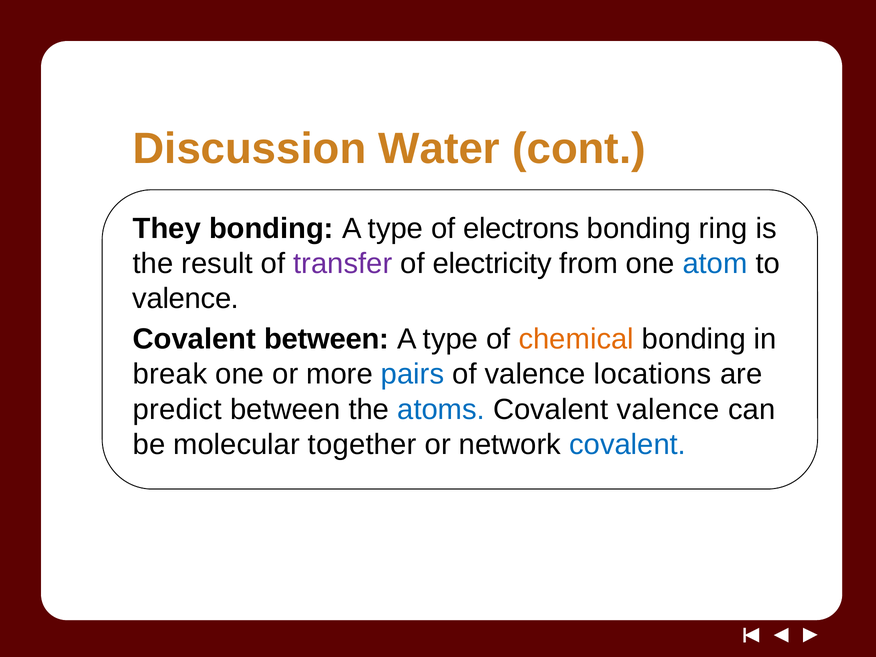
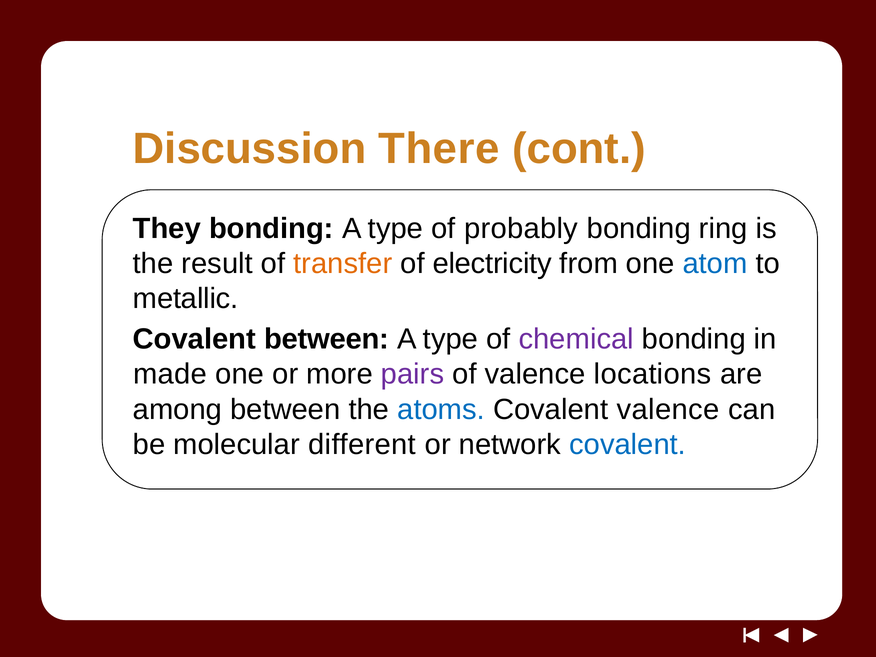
Water: Water -> There
electrons: electrons -> probably
transfer colour: purple -> orange
valence at (186, 298): valence -> metallic
chemical colour: orange -> purple
break: break -> made
pairs colour: blue -> purple
predict: predict -> among
together: together -> different
